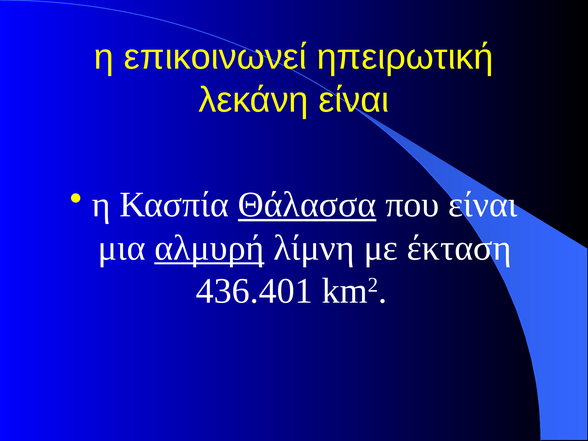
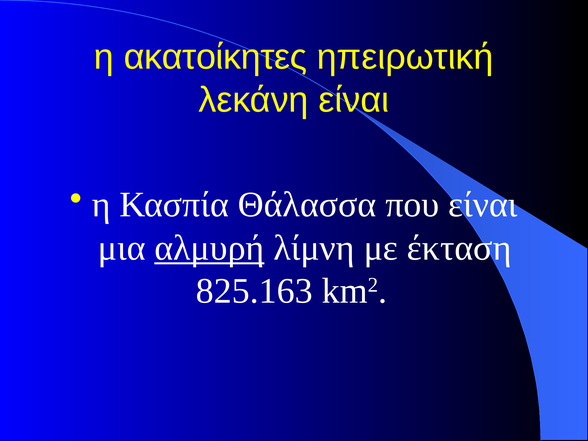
επικοινωνεί: επικοινωνεί -> ακατοίκητες
Θάλασσα underline: present -> none
436.401: 436.401 -> 825.163
